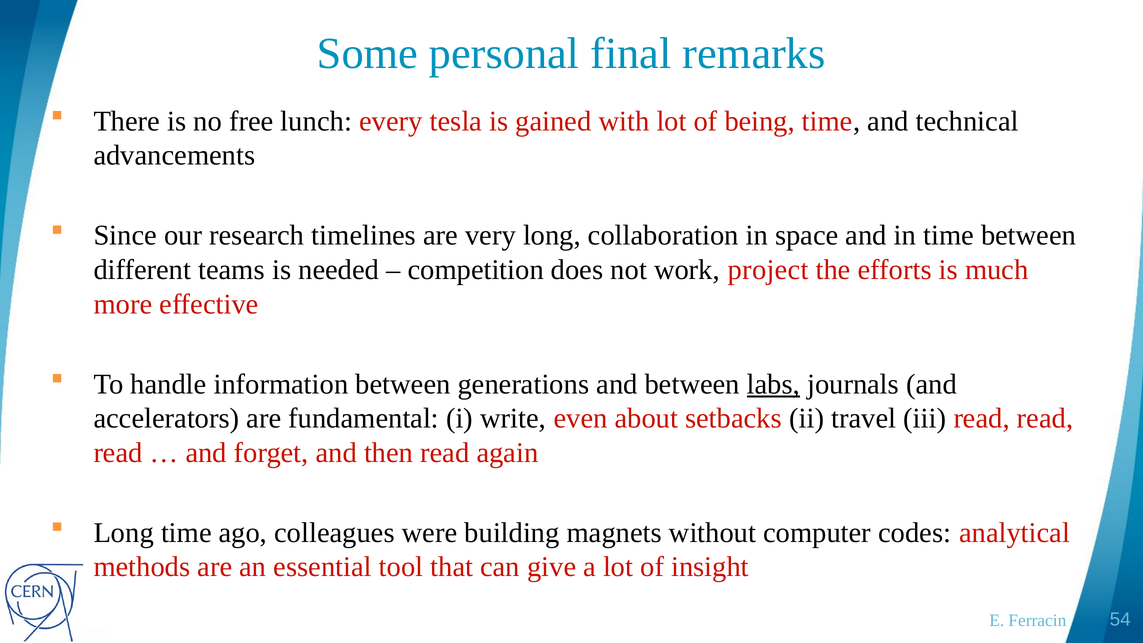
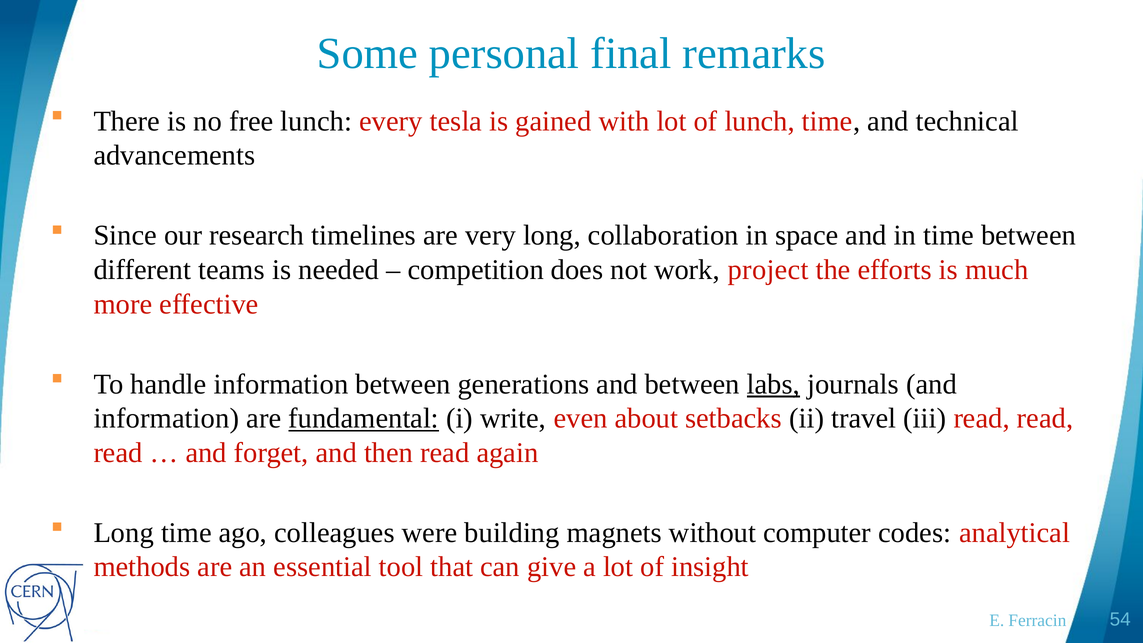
of being: being -> lunch
accelerators at (167, 418): accelerators -> information
fundamental underline: none -> present
